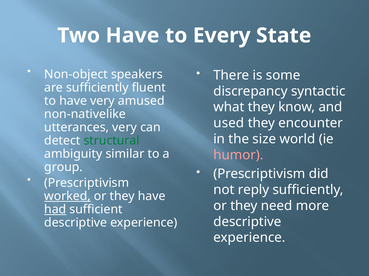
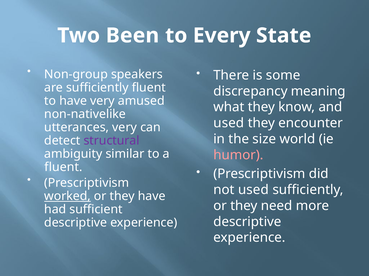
Two Have: Have -> Been
Non-object: Non-object -> Non-group
syntactic: syntactic -> meaning
structural colour: green -> purple
group at (64, 168): group -> fluent
not reply: reply -> used
had underline: present -> none
